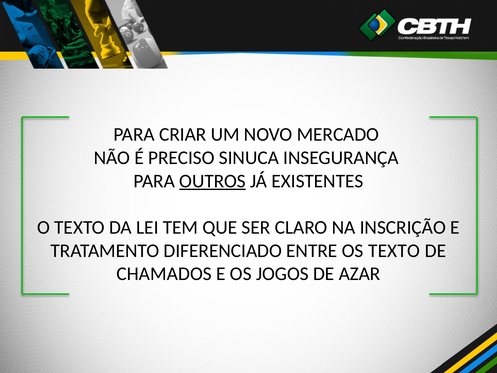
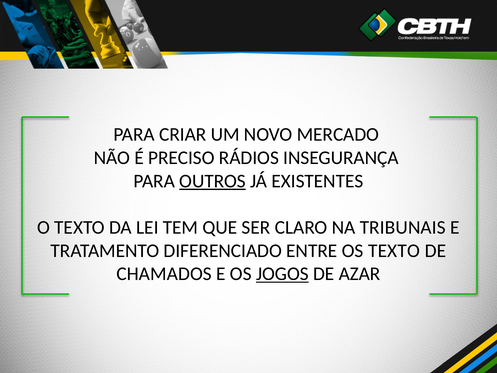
SINUCA: SINUCA -> RÁDIOS
INSCRIÇÃO: INSCRIÇÃO -> TRIBUNAIS
JOGOS underline: none -> present
